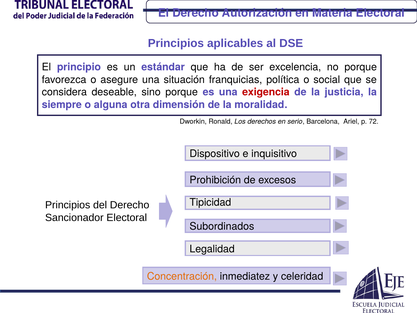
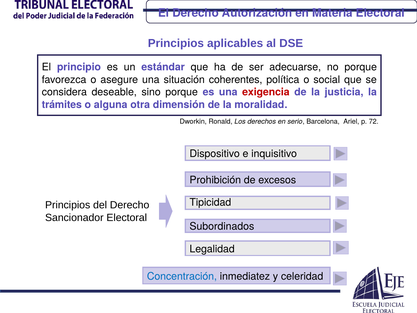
excelencia: excelencia -> adecuarse
franquicias: franquicias -> coherentes
siempre: siempre -> trámites
Concentración colour: orange -> blue
